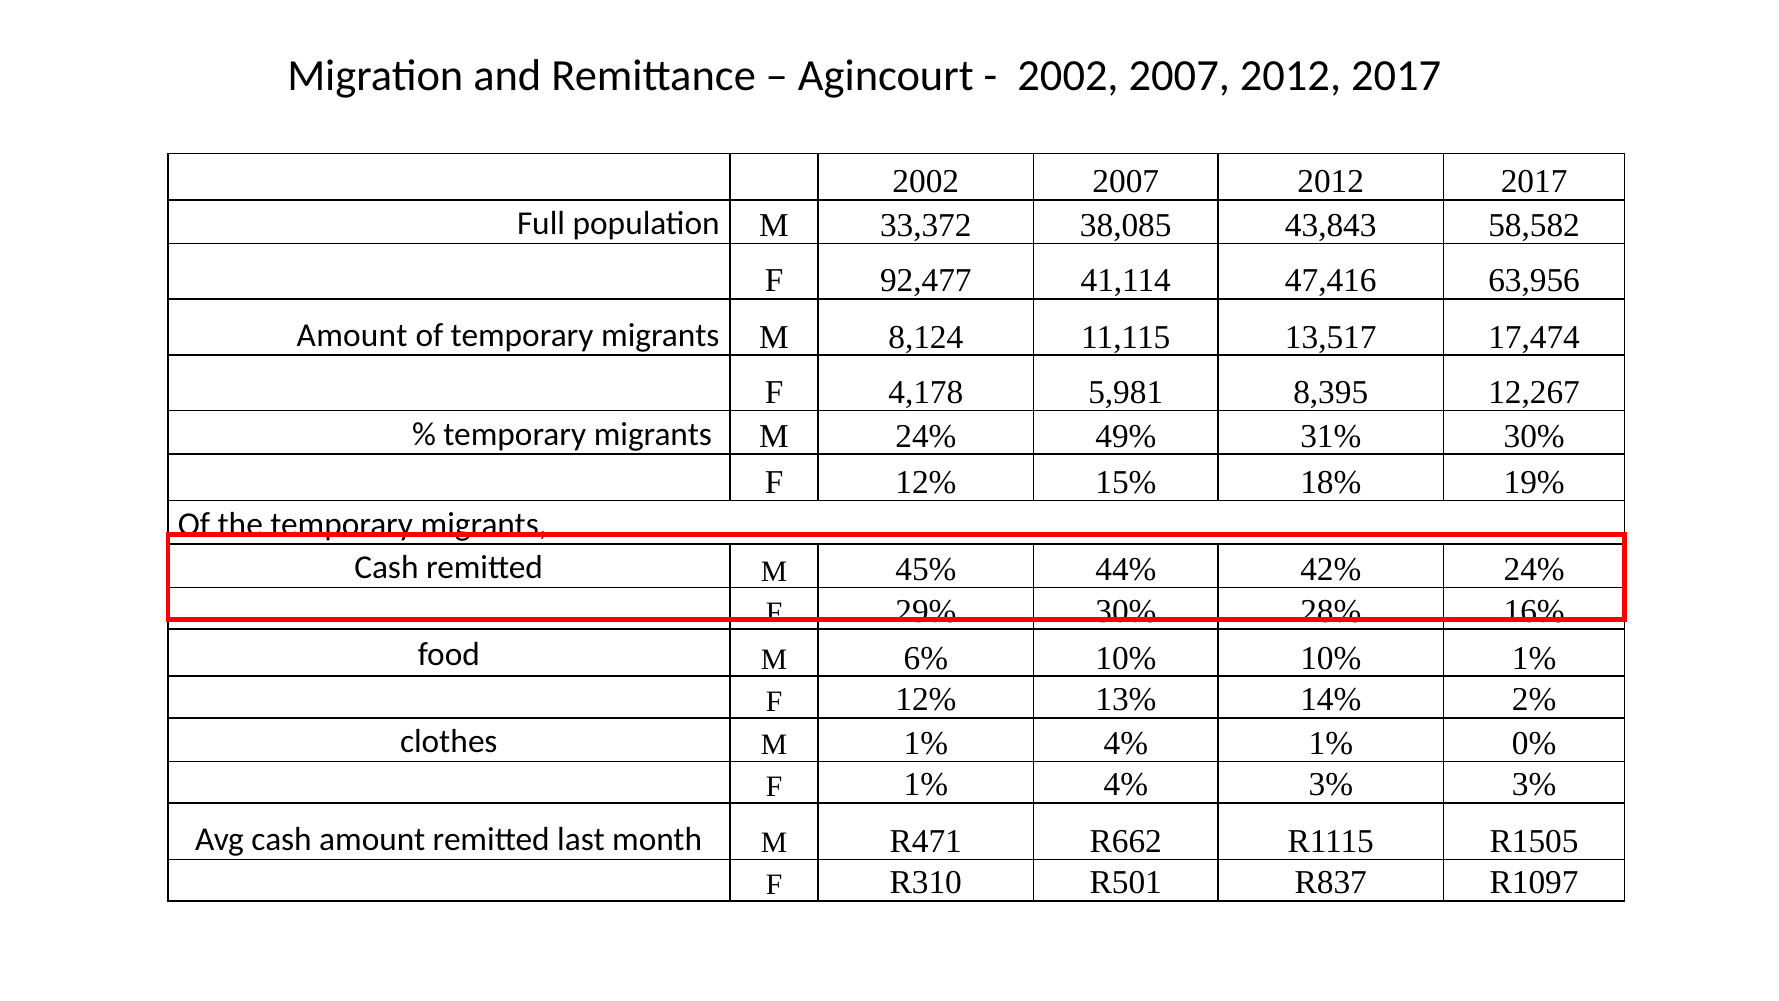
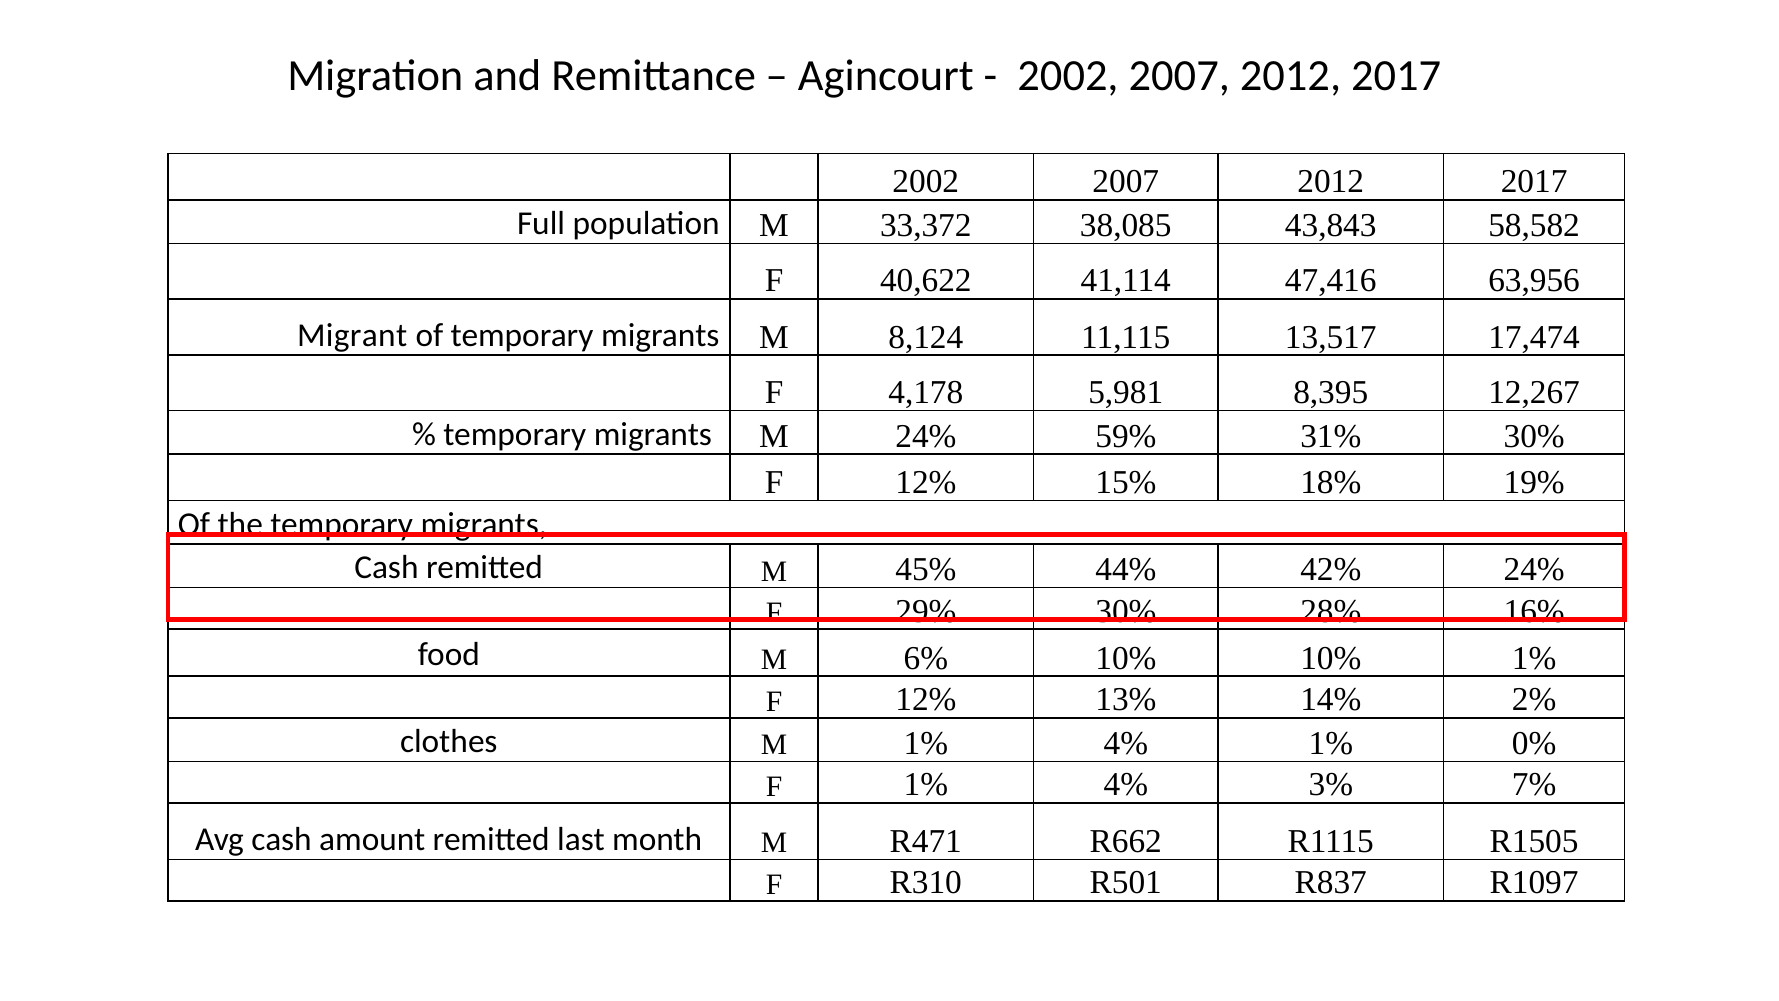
92,477: 92,477 -> 40,622
Amount at (352, 335): Amount -> Migrant
49%: 49% -> 59%
3% 3%: 3% -> 7%
